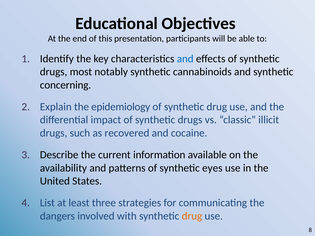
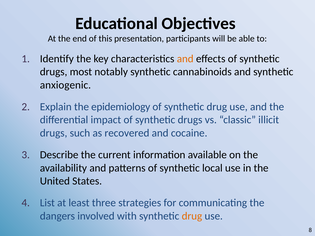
and at (185, 59) colour: blue -> orange
concerning: concerning -> anxiogenic
eyes: eyes -> local
